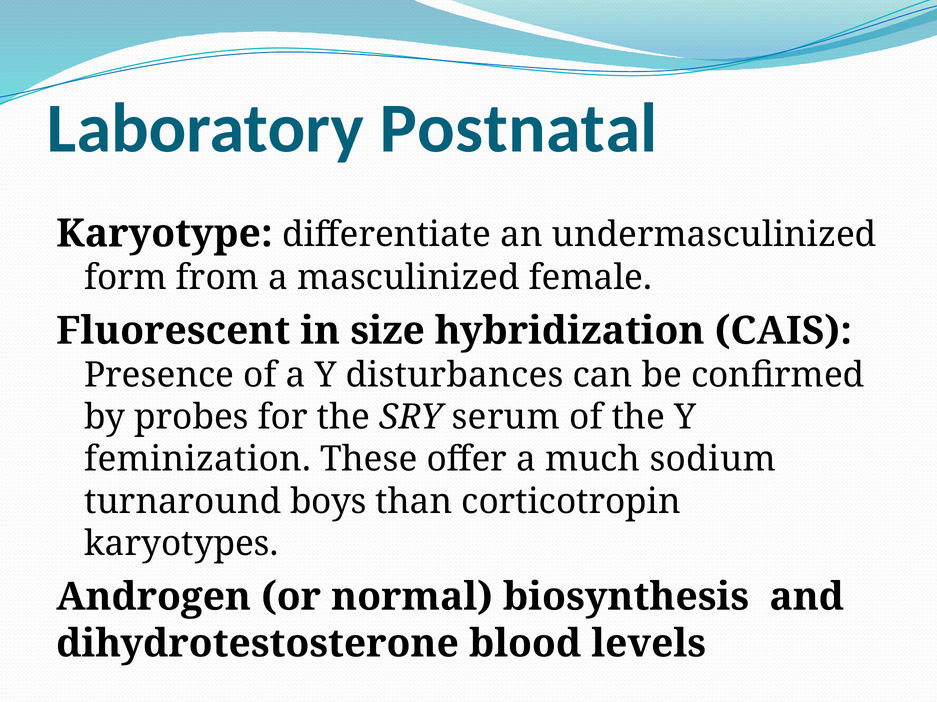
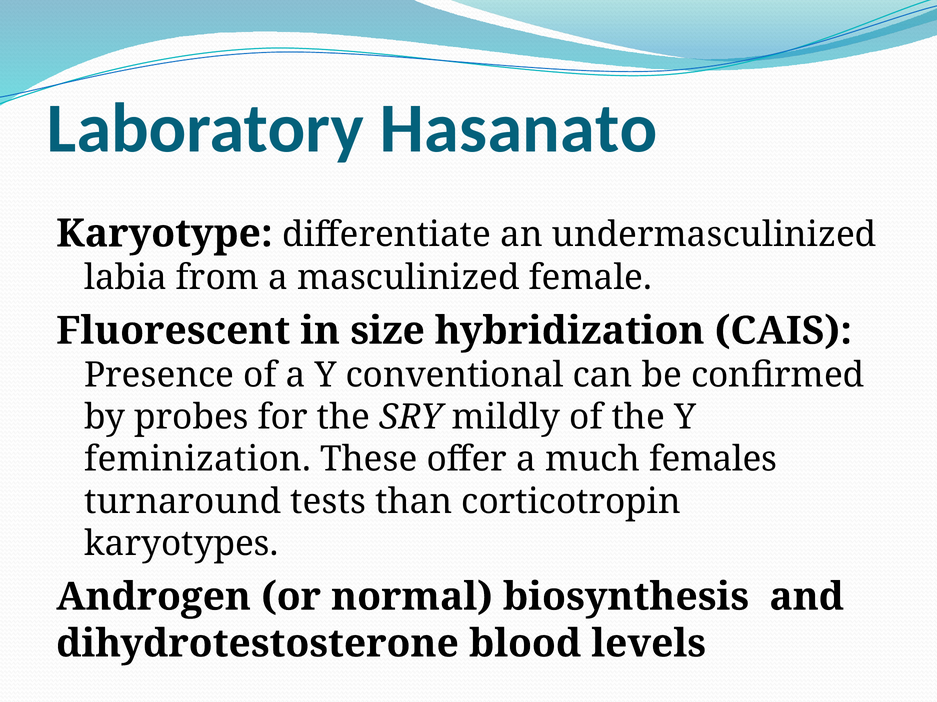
Postnatal: Postnatal -> Hasanato
form: form -> labia
disturbances: disturbances -> conventional
serum: serum -> mildly
sodium: sodium -> females
boys: boys -> tests
